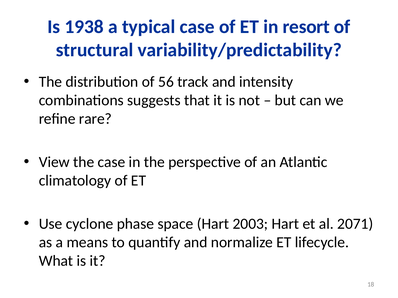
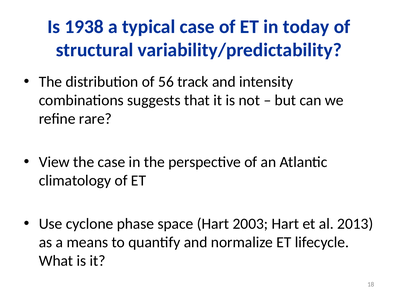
resort: resort -> today
2071: 2071 -> 2013
